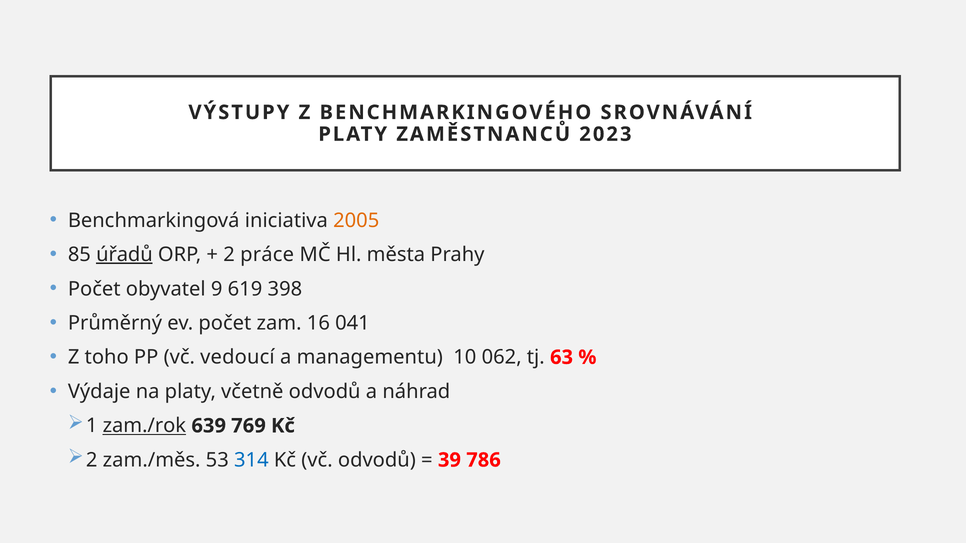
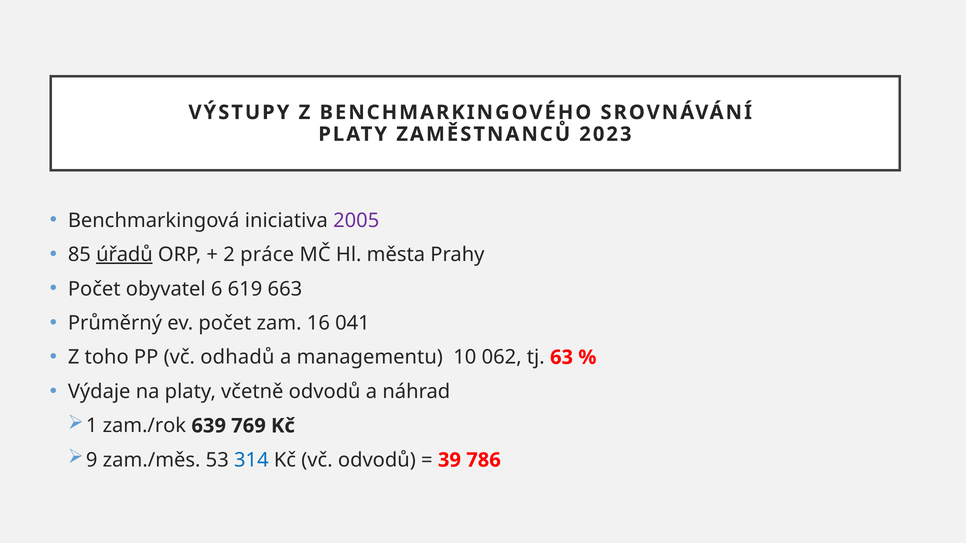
2005 colour: orange -> purple
9: 9 -> 6
398: 398 -> 663
vedoucí: vedoucí -> odhadů
zam./rok underline: present -> none
2 at (92, 460): 2 -> 9
